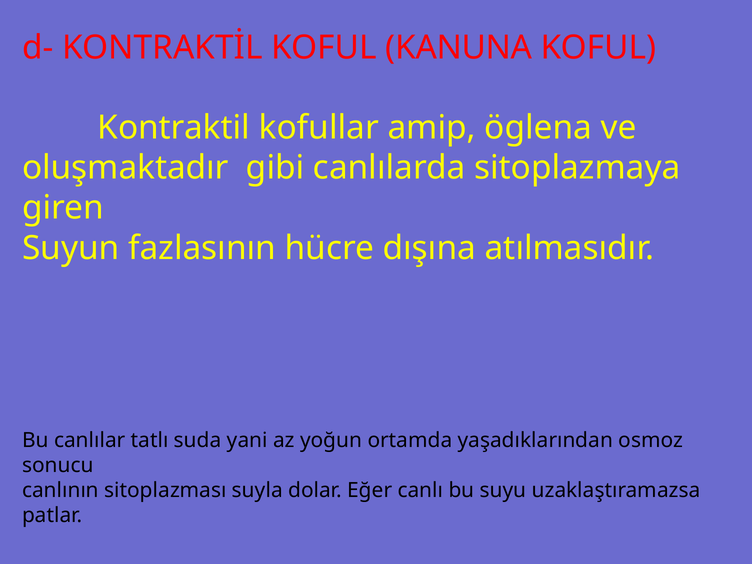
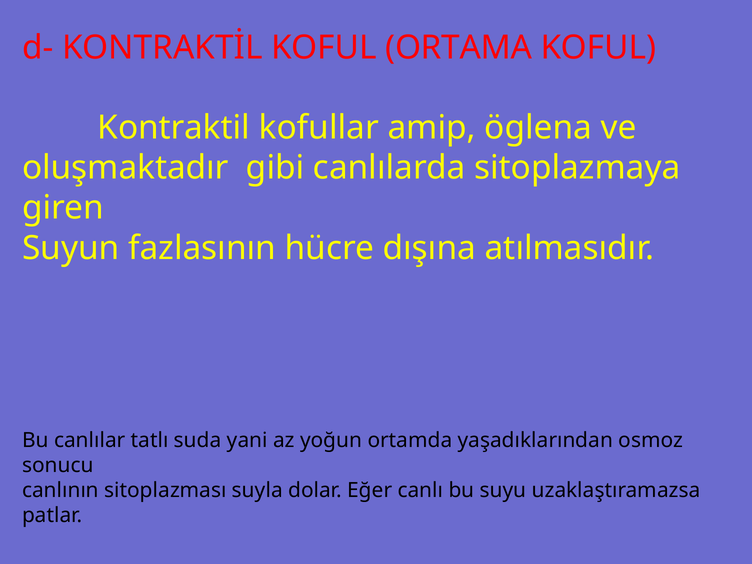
KANUNA: KANUNA -> ORTAMA
